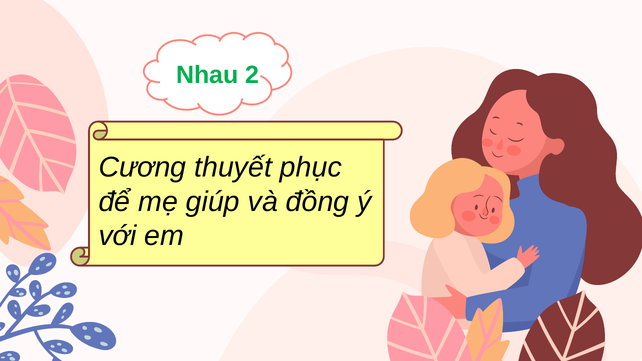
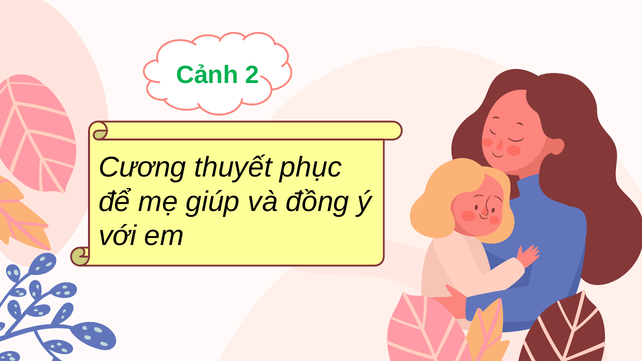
Nhau: Nhau -> Cảnh
